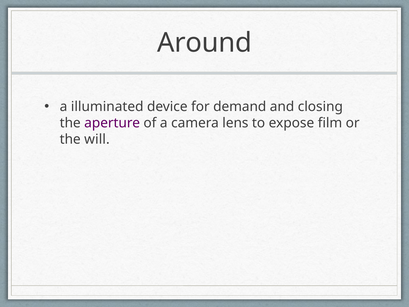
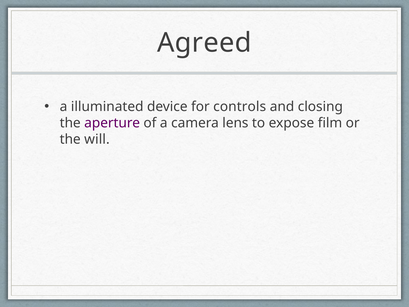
Around: Around -> Agreed
demand: demand -> controls
